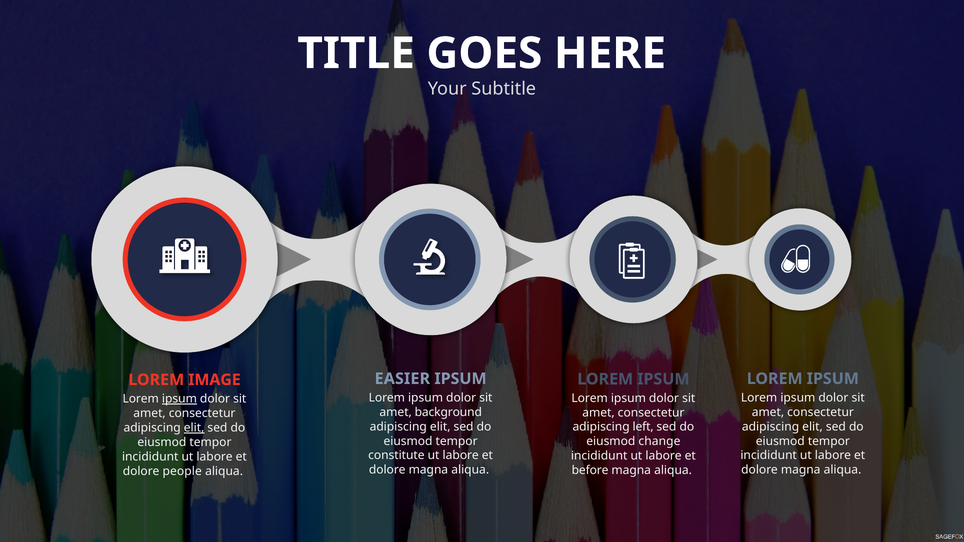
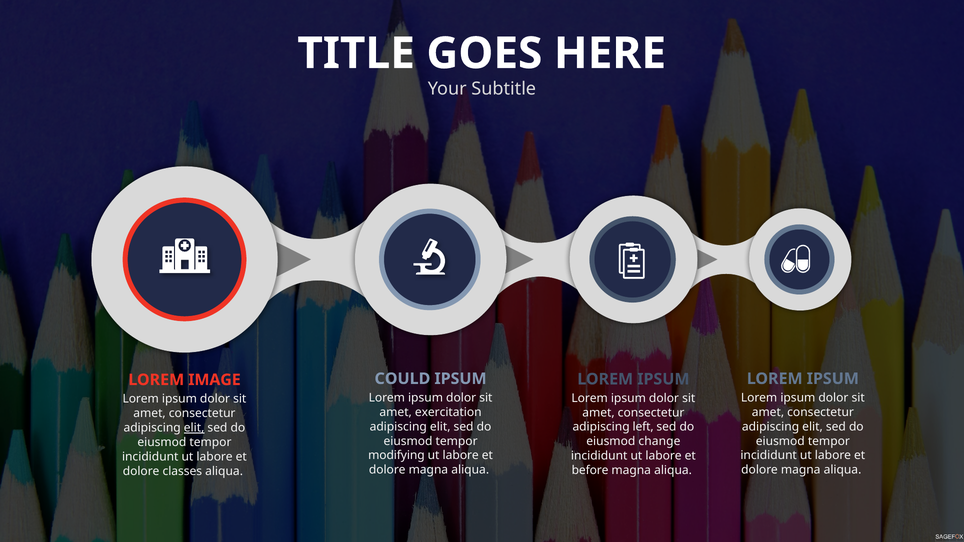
EASIER: EASIER -> COULD
ipsum at (179, 399) underline: present -> none
background: background -> exercitation
constitute: constitute -> modifying
people: people -> classes
